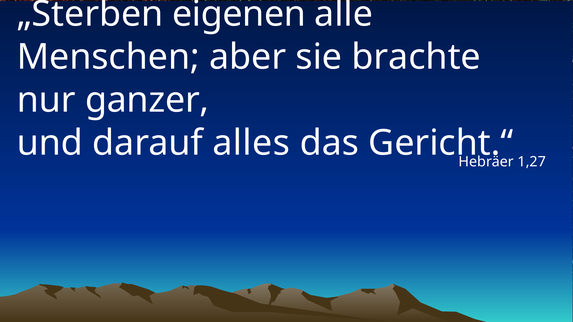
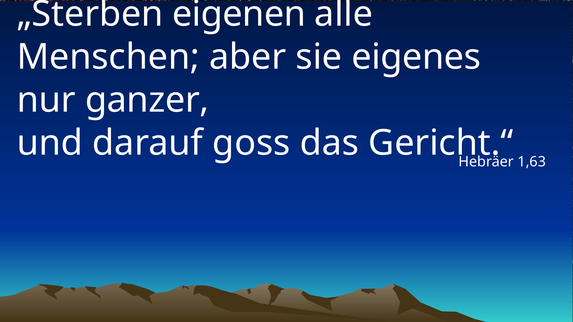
brachte: brachte -> eigenes
alles: alles -> goss
1,27: 1,27 -> 1,63
